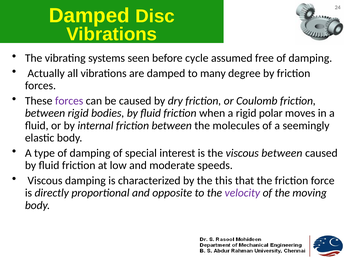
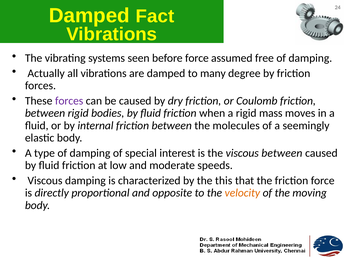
Disc: Disc -> Fact
before cycle: cycle -> force
polar: polar -> mass
velocity colour: purple -> orange
